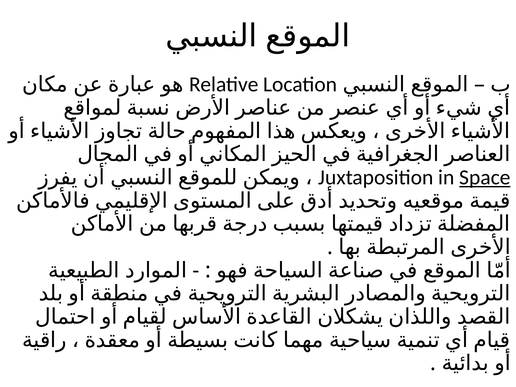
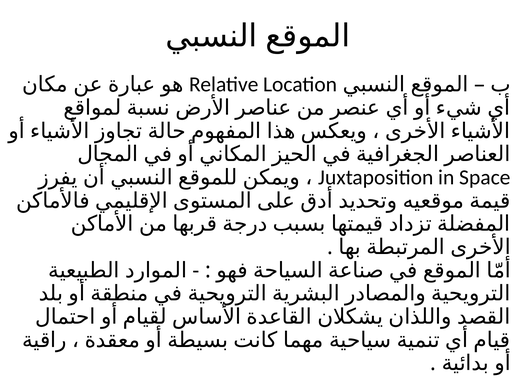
Space underline: present -> none
